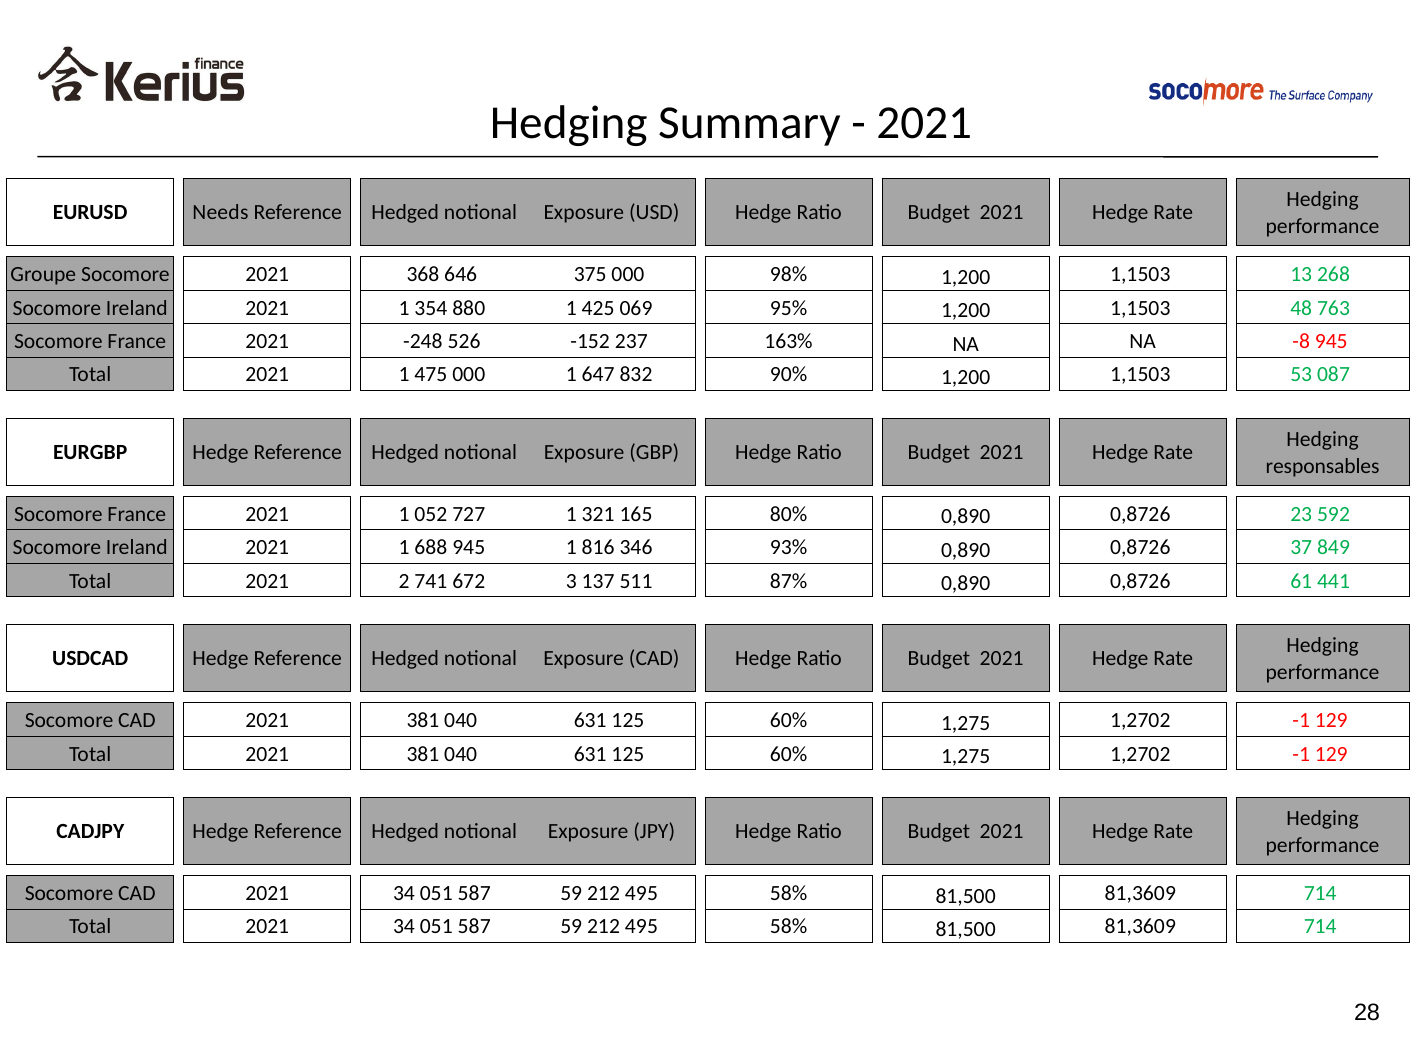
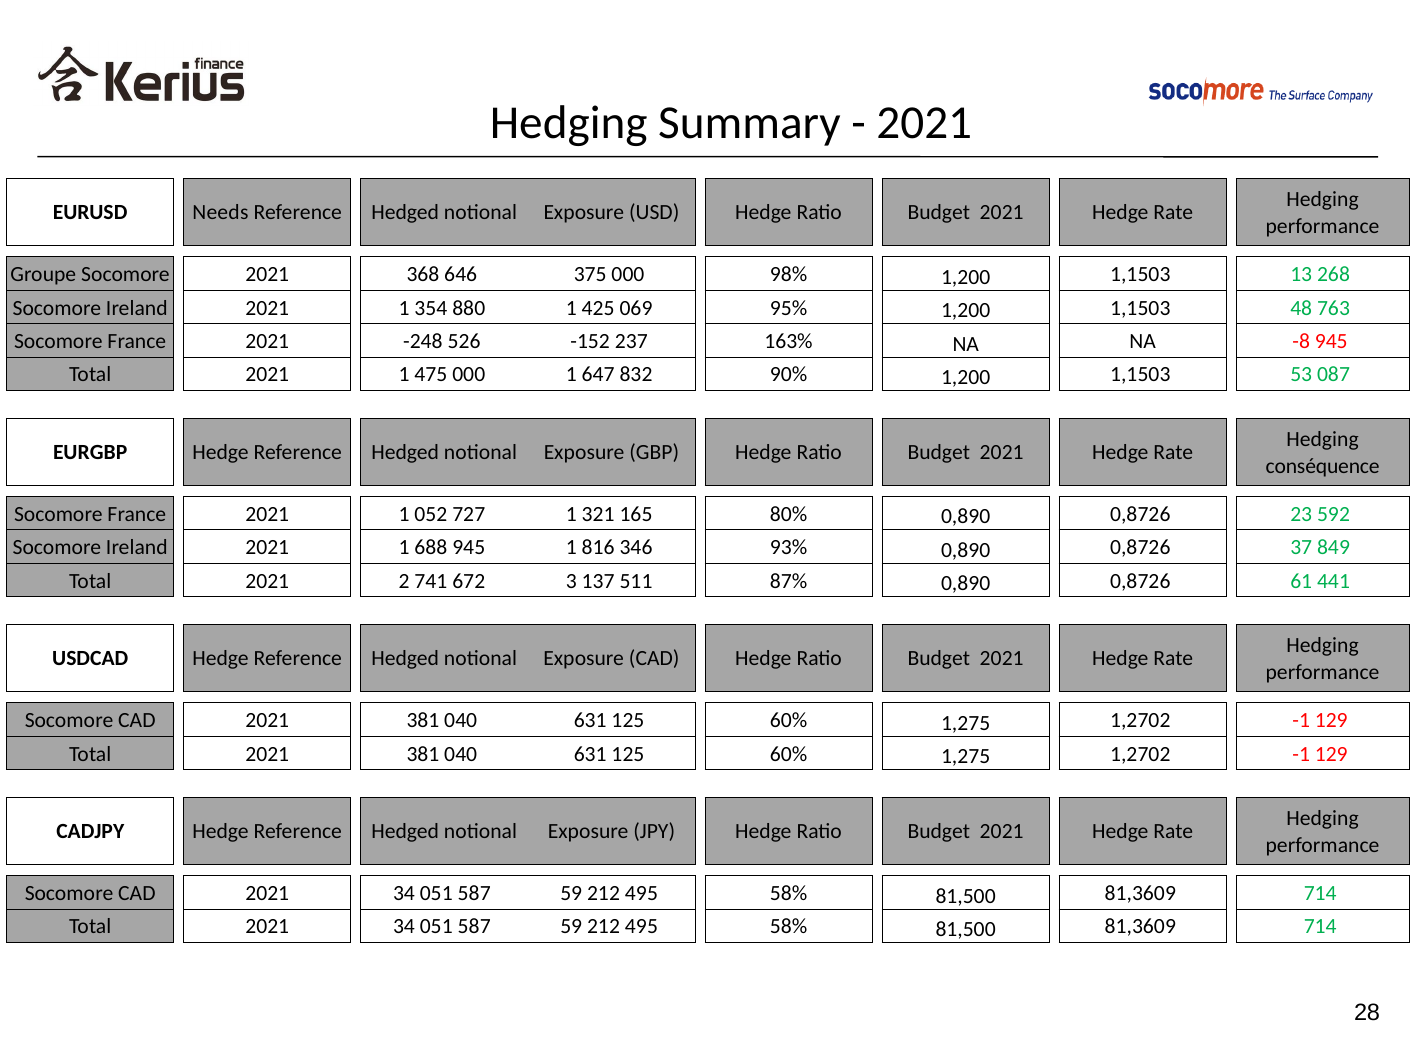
responsables: responsables -> conséquence
